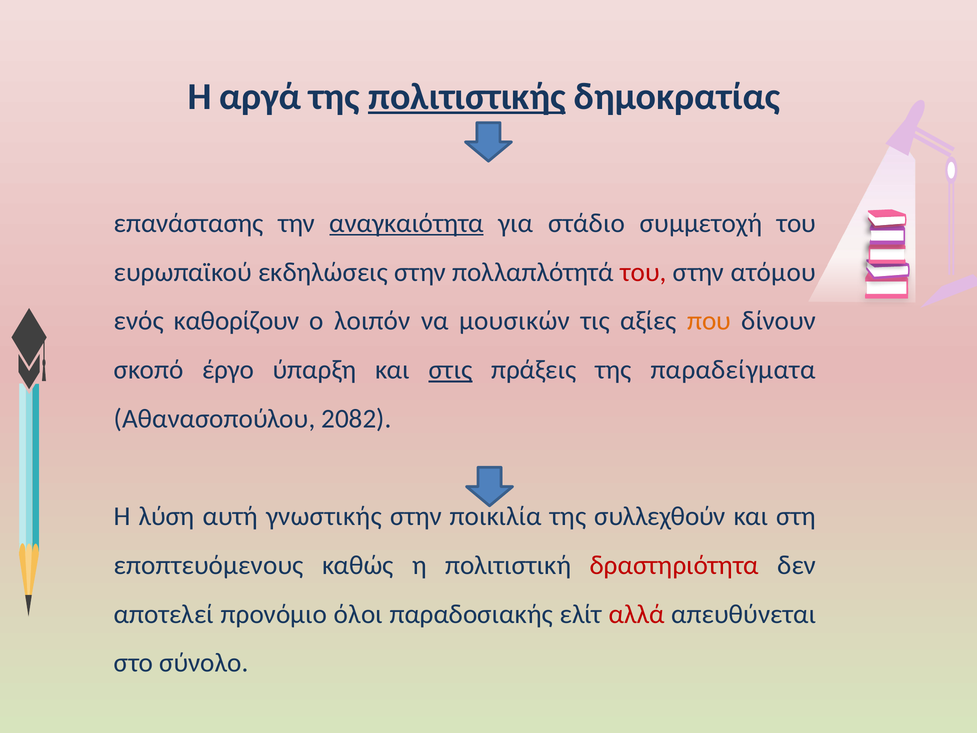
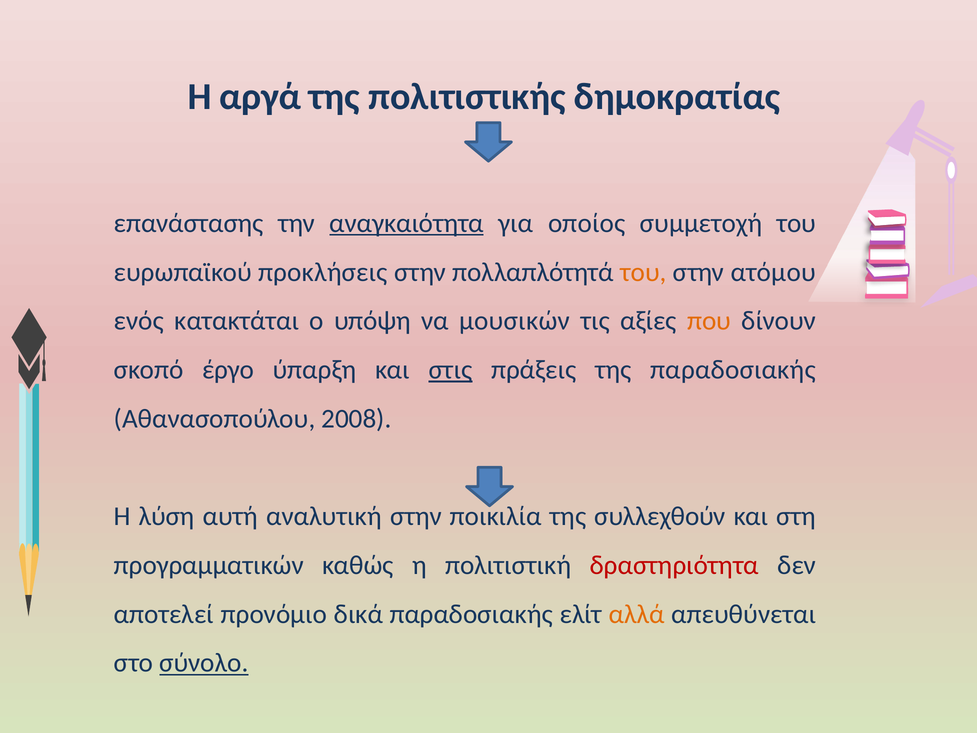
πολιτιστικής underline: present -> none
στάδιο: στάδιο -> οποίος
εκδηλώσεις: εκδηλώσεις -> προκλήσεις
του at (643, 272) colour: red -> orange
καθορίζουν: καθορίζουν -> κατακτάται
λοιπόν: λοιπόν -> υπόψη
της παραδείγματα: παραδείγματα -> παραδοσιακής
2082: 2082 -> 2008
γνωστικής: γνωστικής -> αναλυτική
εποπτευόμενους: εποπτευόμενους -> προγραμματικών
όλοι: όλοι -> δικά
αλλά colour: red -> orange
σύνολο underline: none -> present
